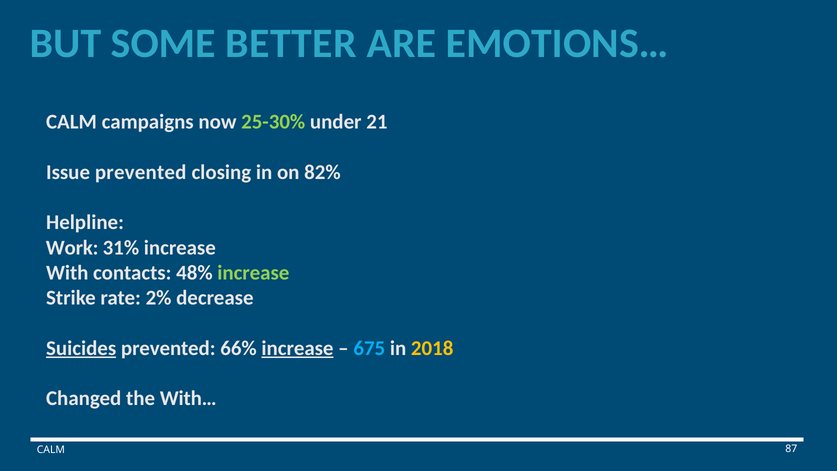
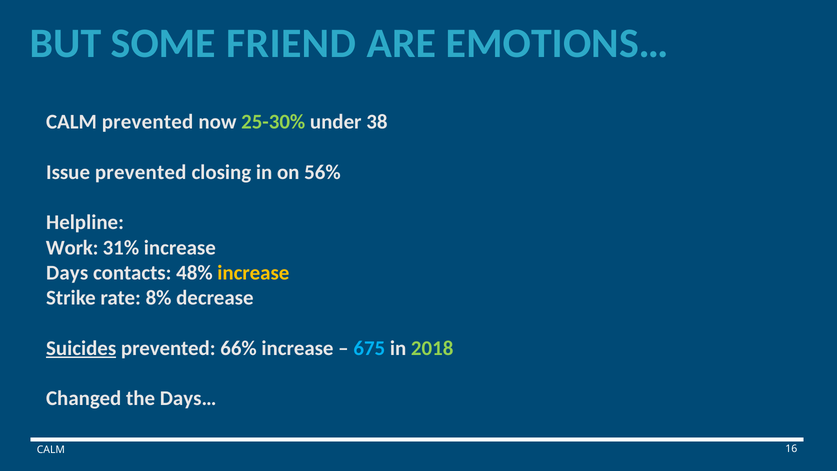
BETTER: BETTER -> FRIEND
CALM campaigns: campaigns -> prevented
21: 21 -> 38
82%: 82% -> 56%
With: With -> Days
increase at (253, 273) colour: light green -> yellow
2%: 2% -> 8%
increase at (298, 348) underline: present -> none
2018 colour: yellow -> light green
With…: With… -> Days…
87: 87 -> 16
